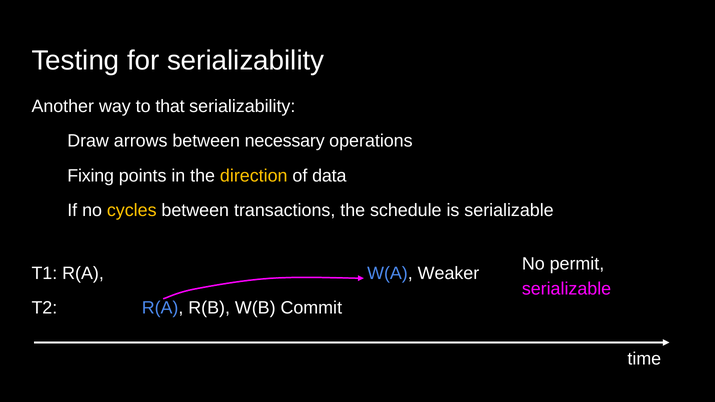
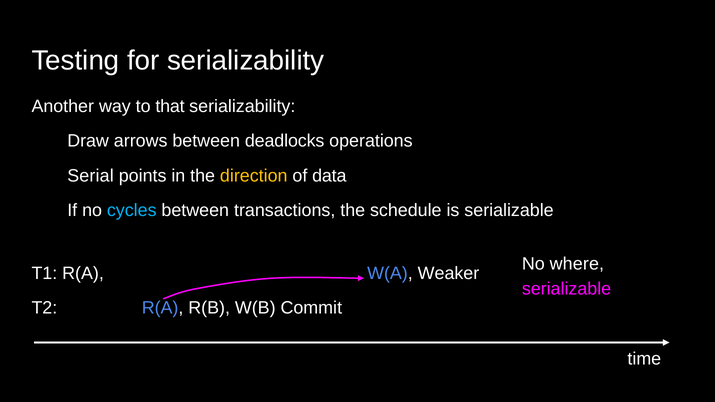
necessary: necessary -> deadlocks
Fixing: Fixing -> Serial
cycles colour: yellow -> light blue
permit: permit -> where
